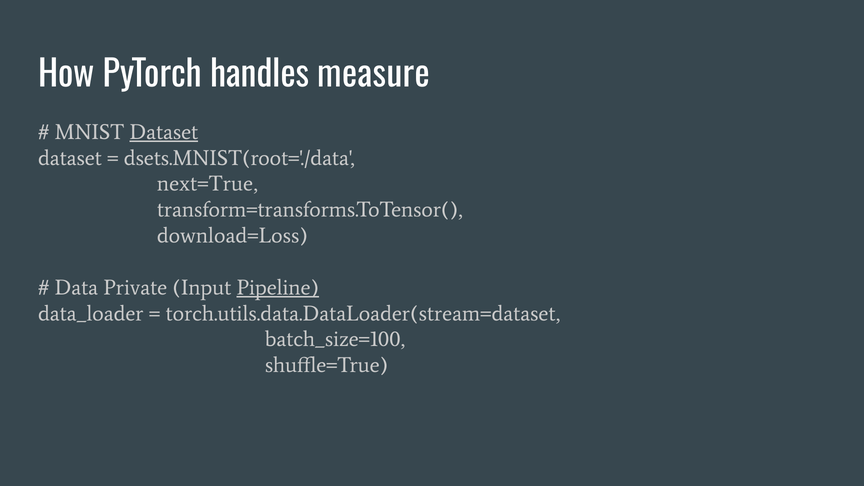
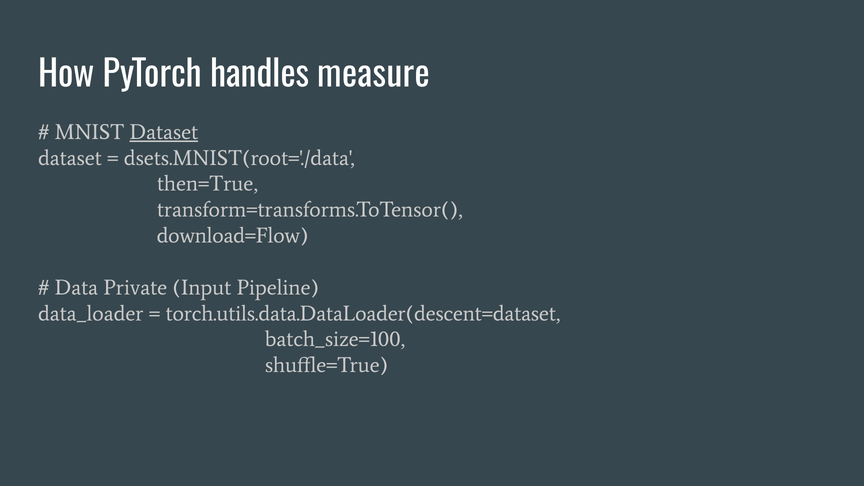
next=True: next=True -> then=True
download=Loss: download=Loss -> download=Flow
Pipeline underline: present -> none
torch.utils.data.DataLoader(stream=dataset: torch.utils.data.DataLoader(stream=dataset -> torch.utils.data.DataLoader(descent=dataset
